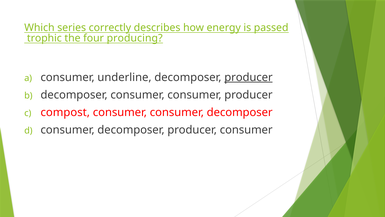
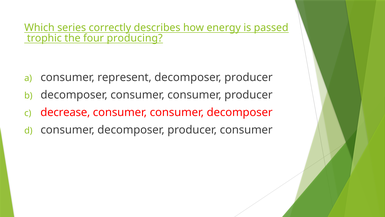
underline: underline -> represent
producer at (248, 77) underline: present -> none
compost: compost -> decrease
